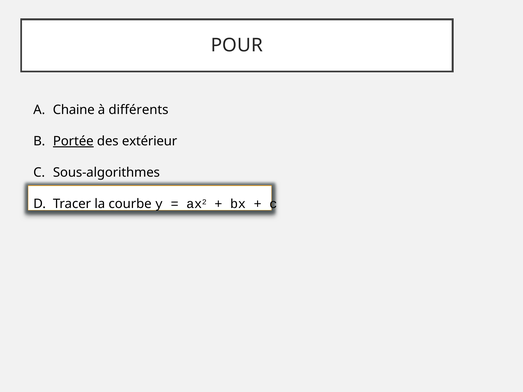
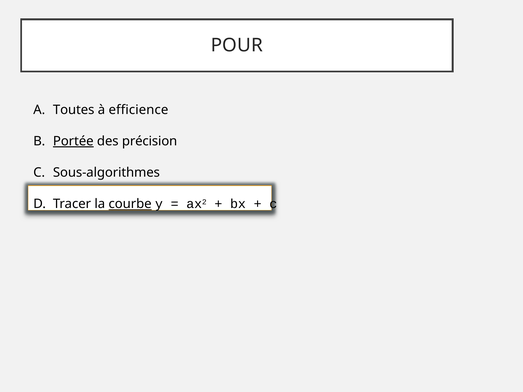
Chaine: Chaine -> Toutes
différents: différents -> efficience
extérieur: extérieur -> précision
courbe underline: none -> present
